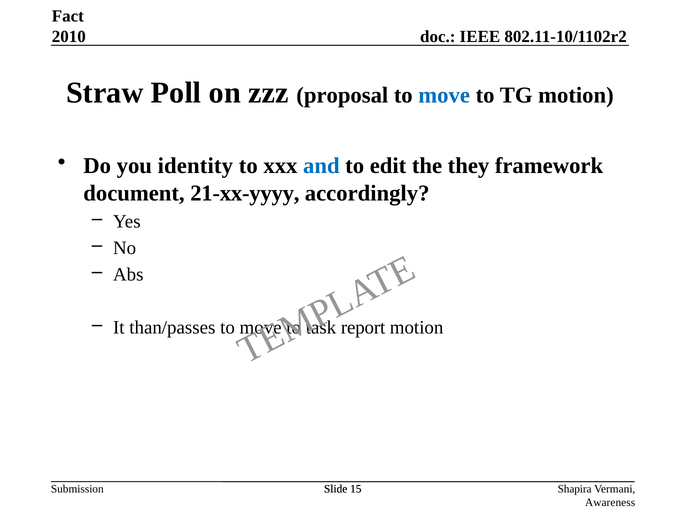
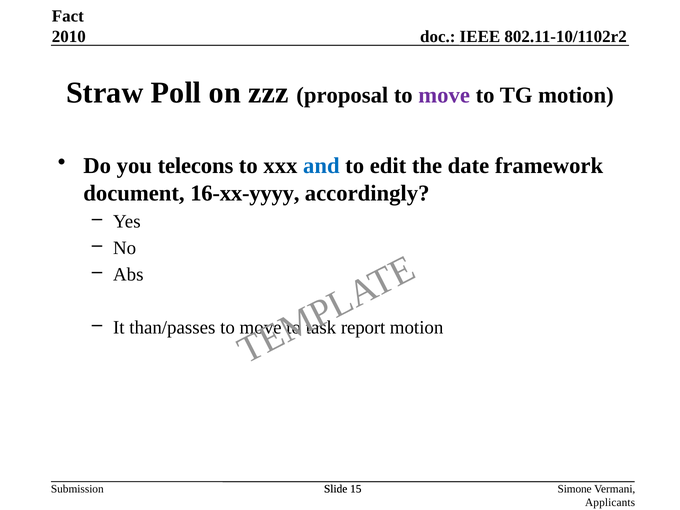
move at (444, 95) colour: blue -> purple
identity: identity -> telecons
they: they -> date
21-xx-yyyy: 21-xx-yyyy -> 16-xx-yyyy
Shapira: Shapira -> Simone
Awareness: Awareness -> Applicants
